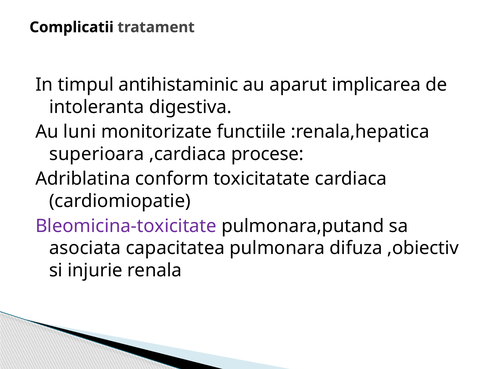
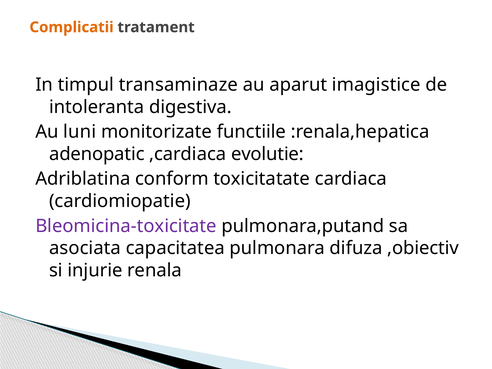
Complicatii colour: black -> orange
antihistaminic: antihistaminic -> transaminaze
implicarea: implicarea -> imagistice
superioara: superioara -> adenopatic
procese: procese -> evolutie
